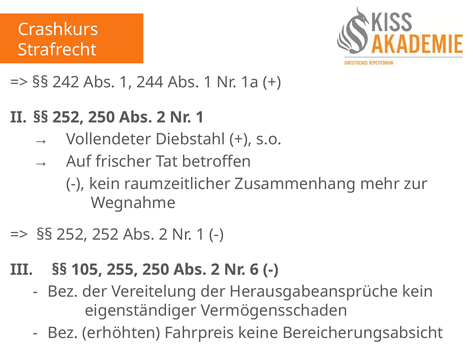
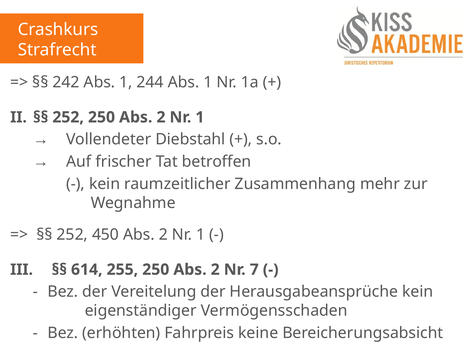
252 252: 252 -> 450
105: 105 -> 614
6: 6 -> 7
